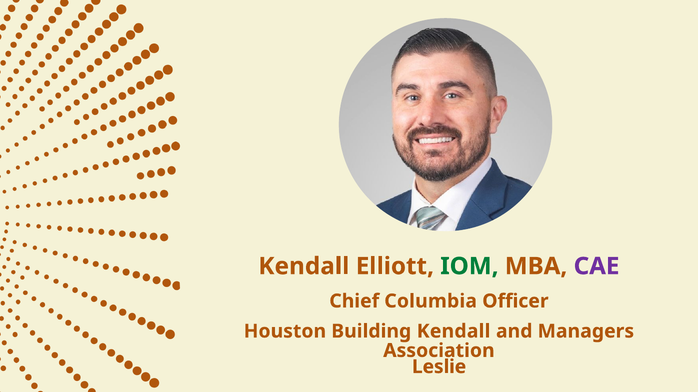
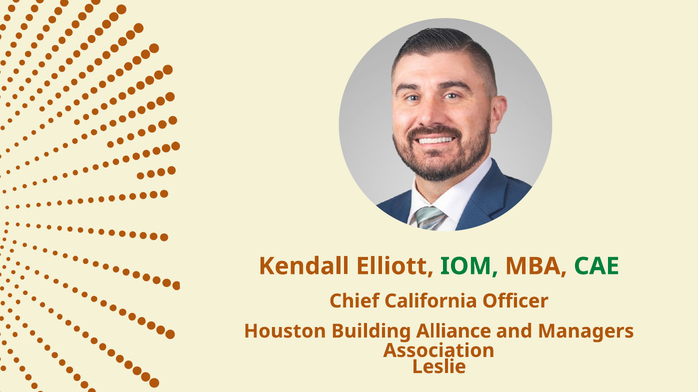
CAE colour: purple -> green
Columbia: Columbia -> California
Building Kendall: Kendall -> Alliance
